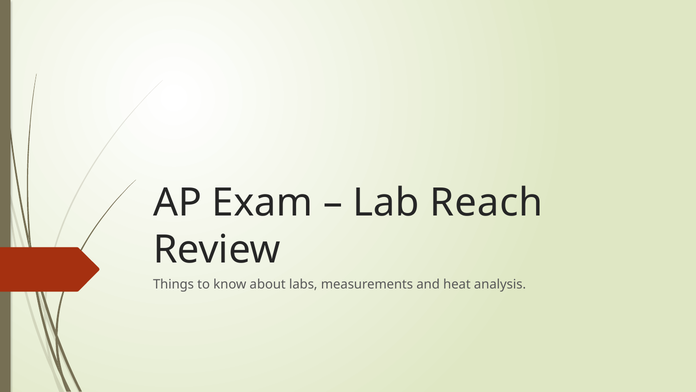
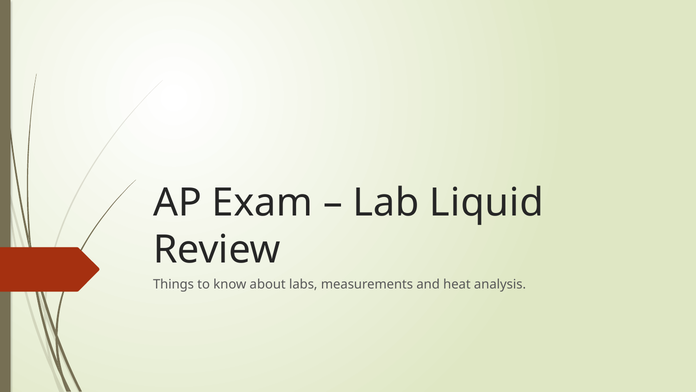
Reach: Reach -> Liquid
